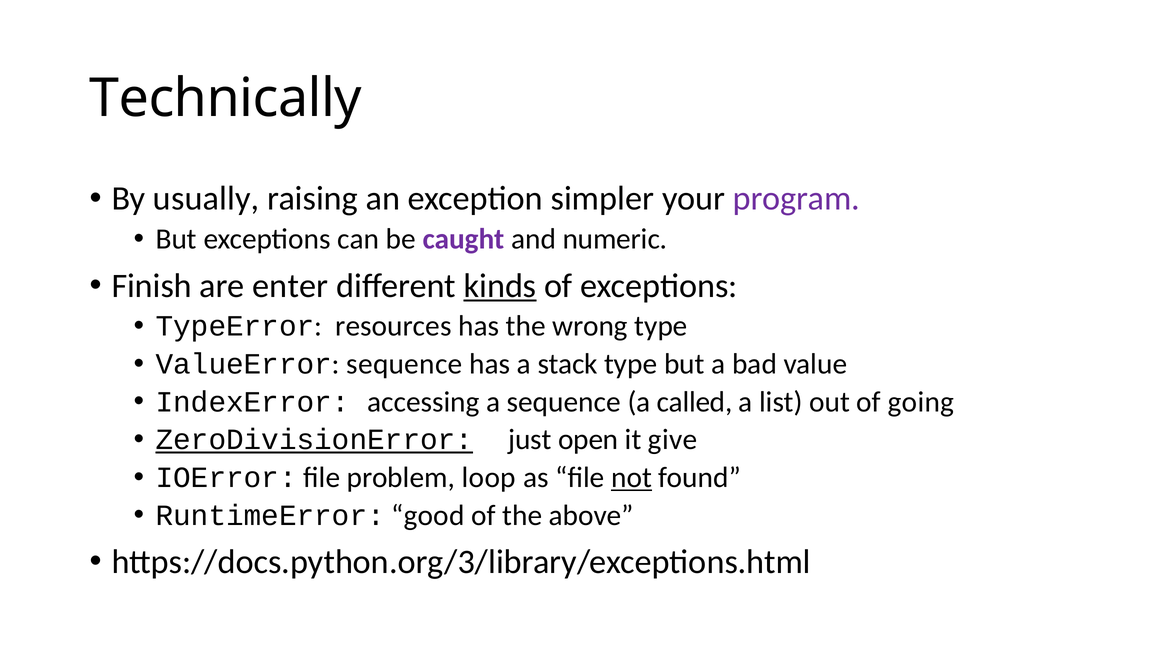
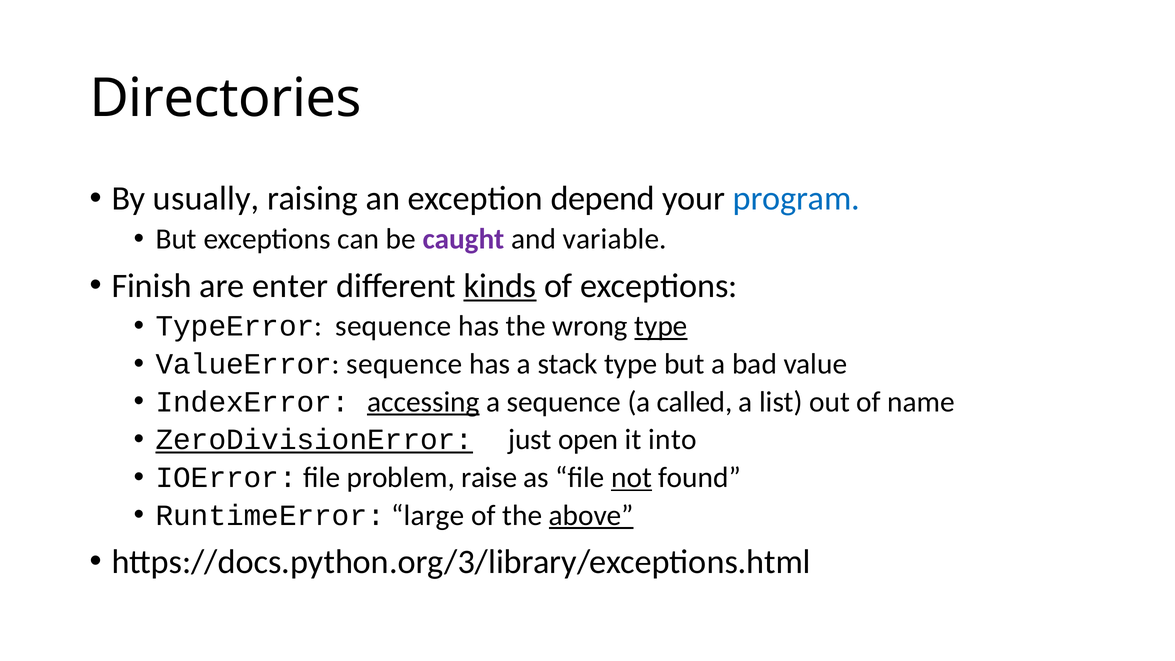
Technically: Technically -> Directories
simpler: simpler -> depend
program colour: purple -> blue
numeric: numeric -> variable
TypeError resources: resources -> sequence
type at (661, 326) underline: none -> present
accessing underline: none -> present
going: going -> name
give: give -> into
loop: loop -> raise
good: good -> large
above underline: none -> present
